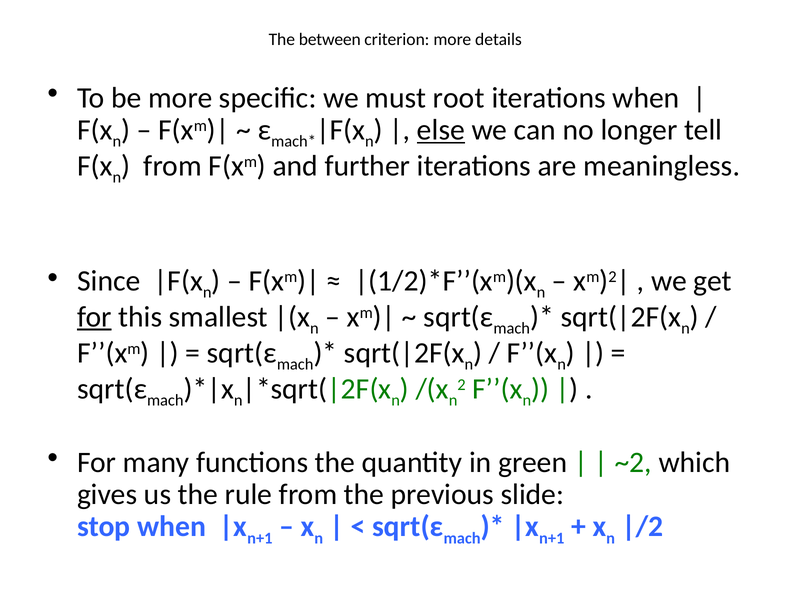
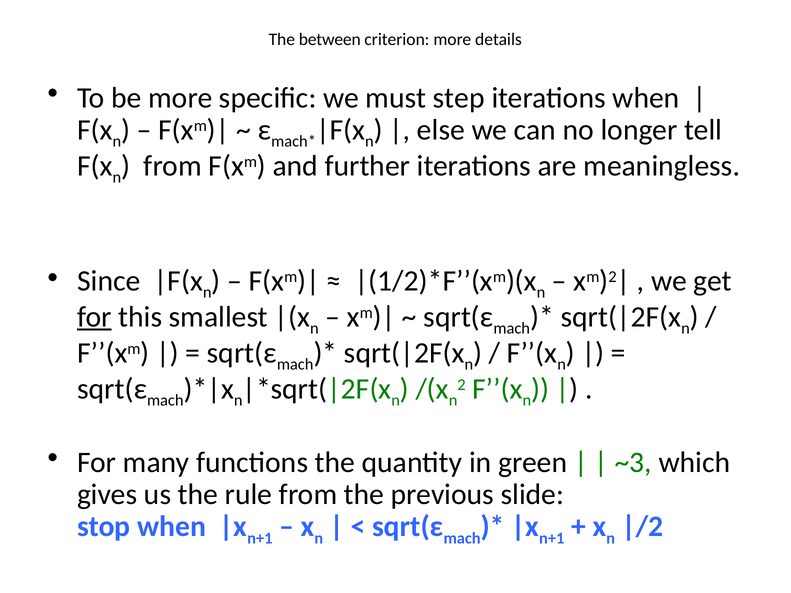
root: root -> step
else underline: present -> none
~2: ~2 -> ~3
